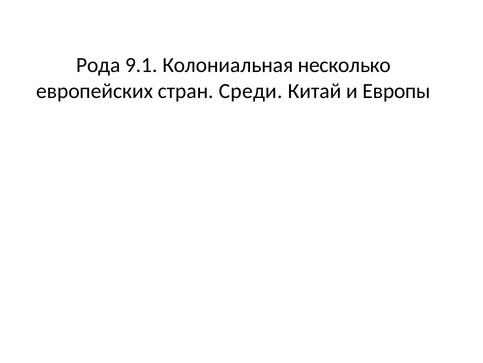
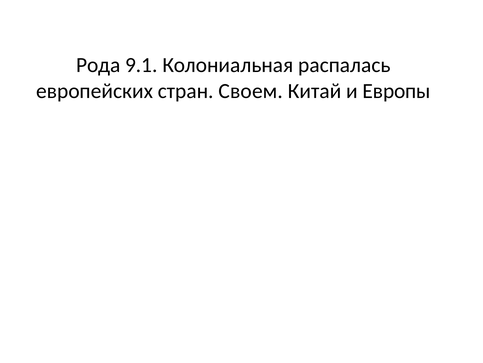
несколько: несколько -> распалась
Среди: Среди -> Своем
